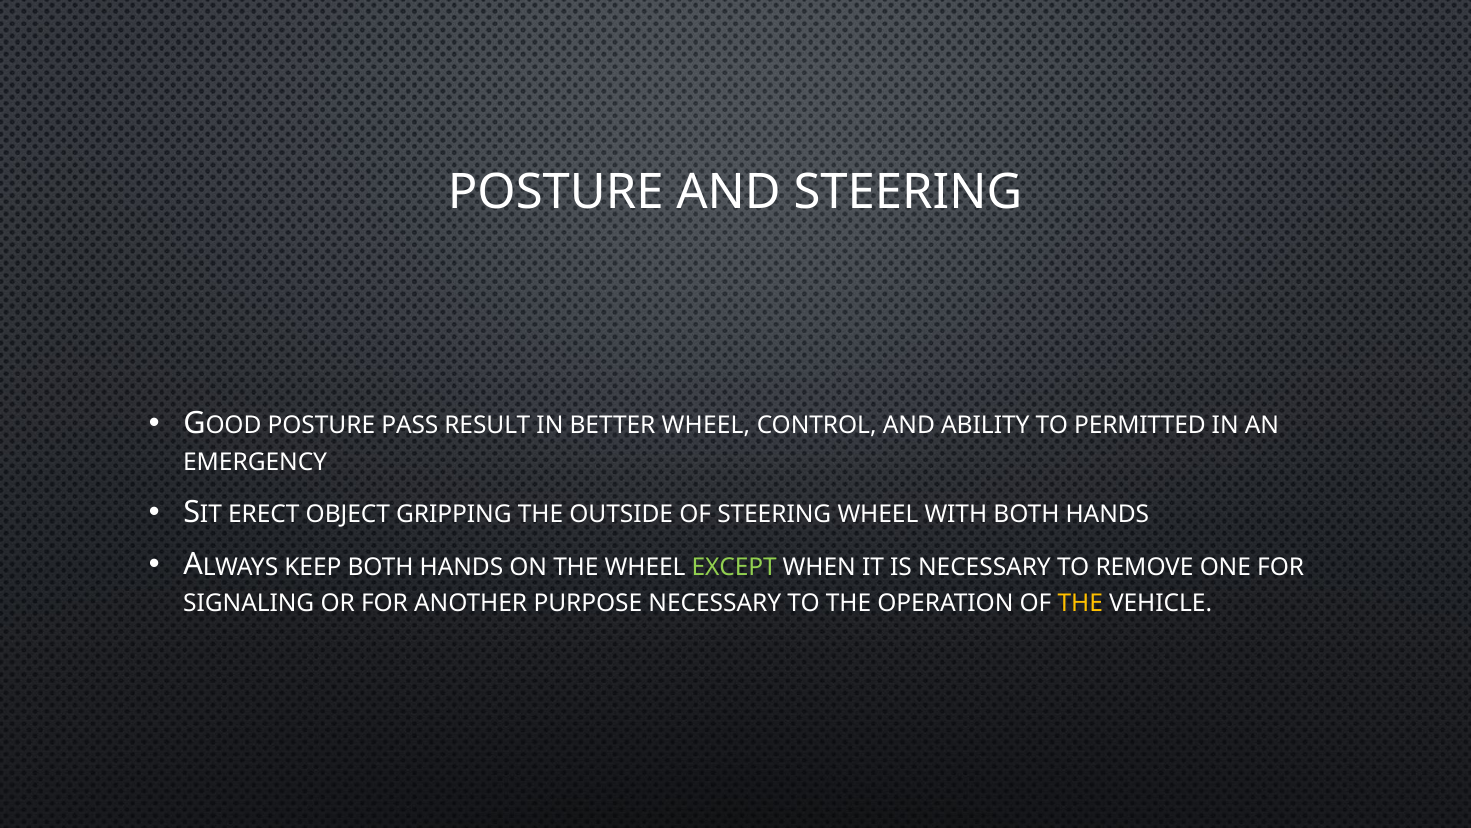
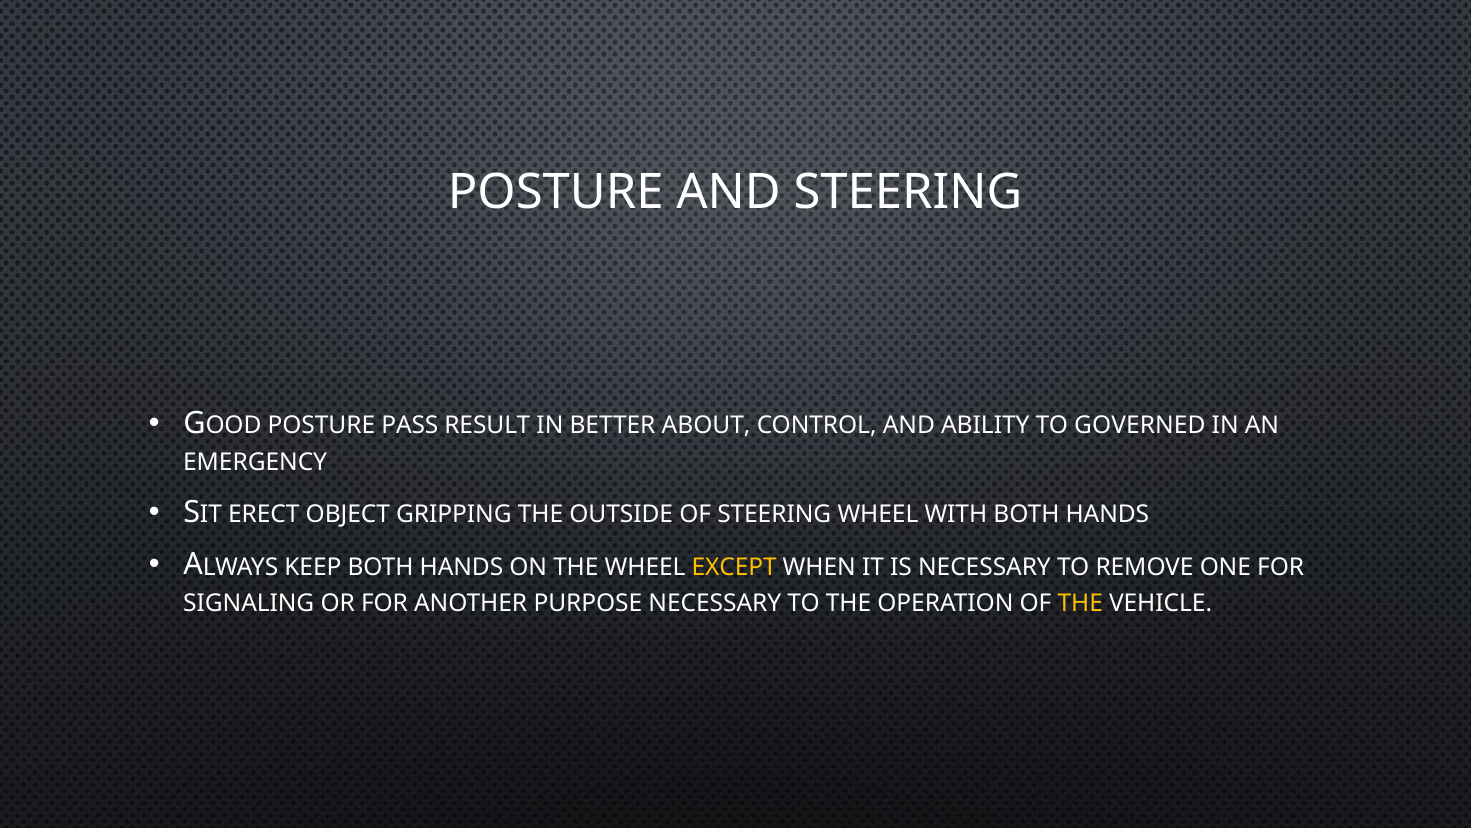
BETTER WHEEL: WHEEL -> ABOUT
PERMITTED: PERMITTED -> GOVERNED
EXCEPT colour: light green -> yellow
